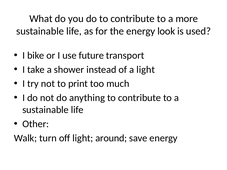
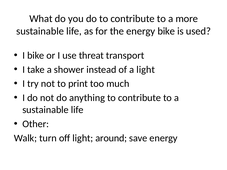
energy look: look -> bike
future: future -> threat
